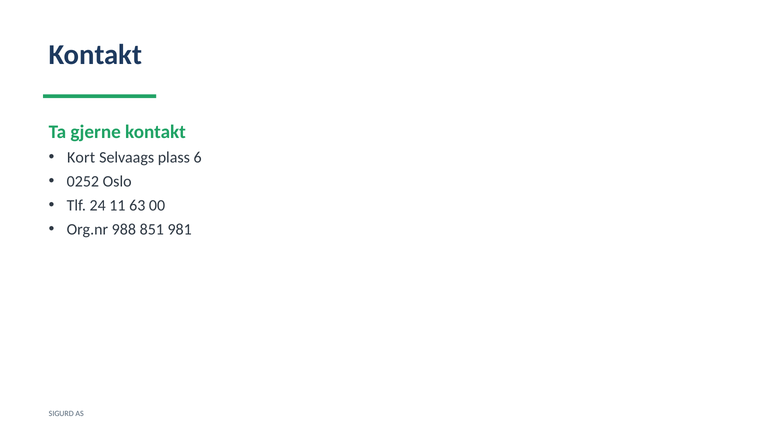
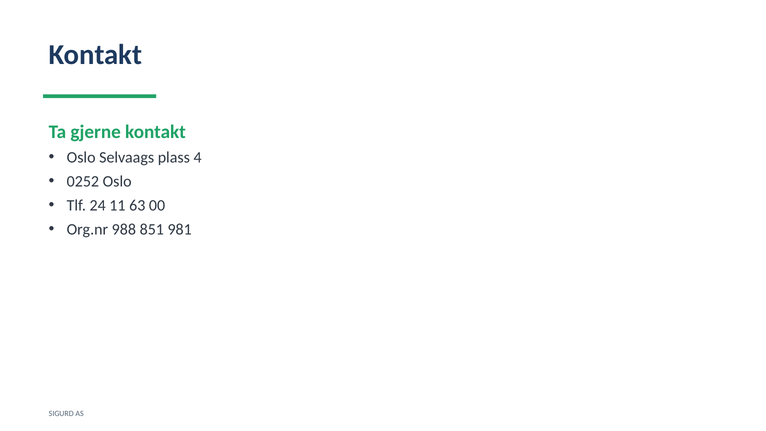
Kort at (81, 158): Kort -> Oslo
6: 6 -> 4
